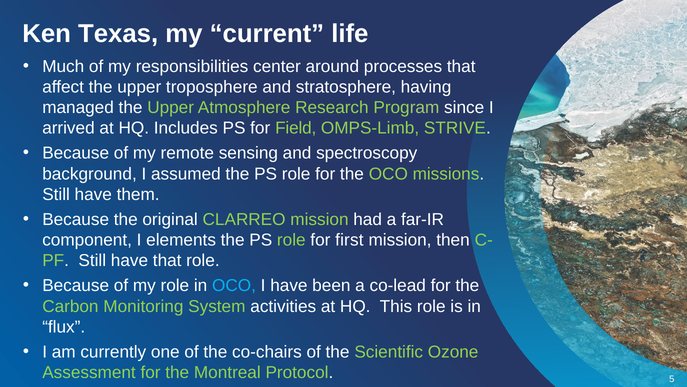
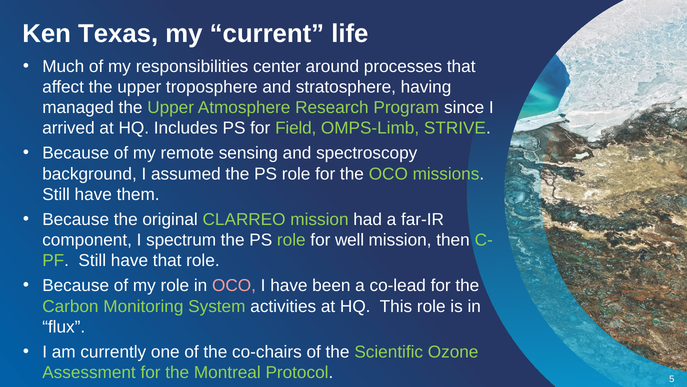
elements: elements -> spectrum
first: first -> well
OCO at (234, 285) colour: light blue -> pink
